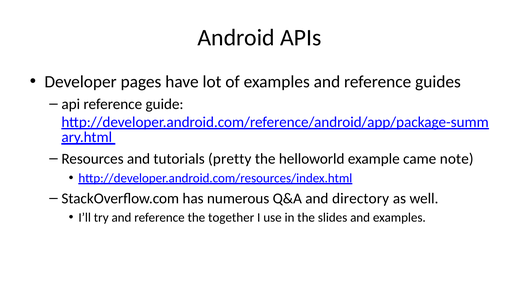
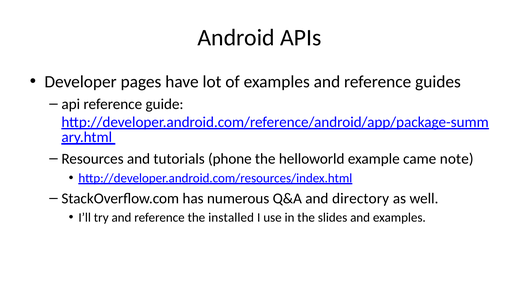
pretty: pretty -> phone
together: together -> installed
